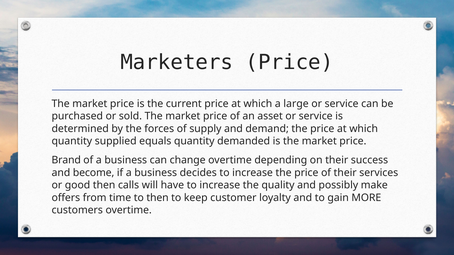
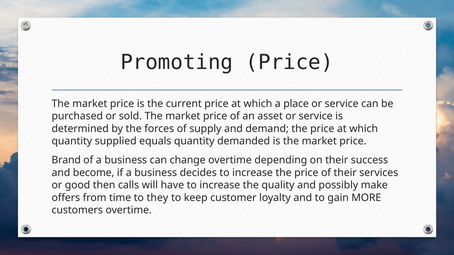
Marketers: Marketers -> Promoting
large: large -> place
to then: then -> they
